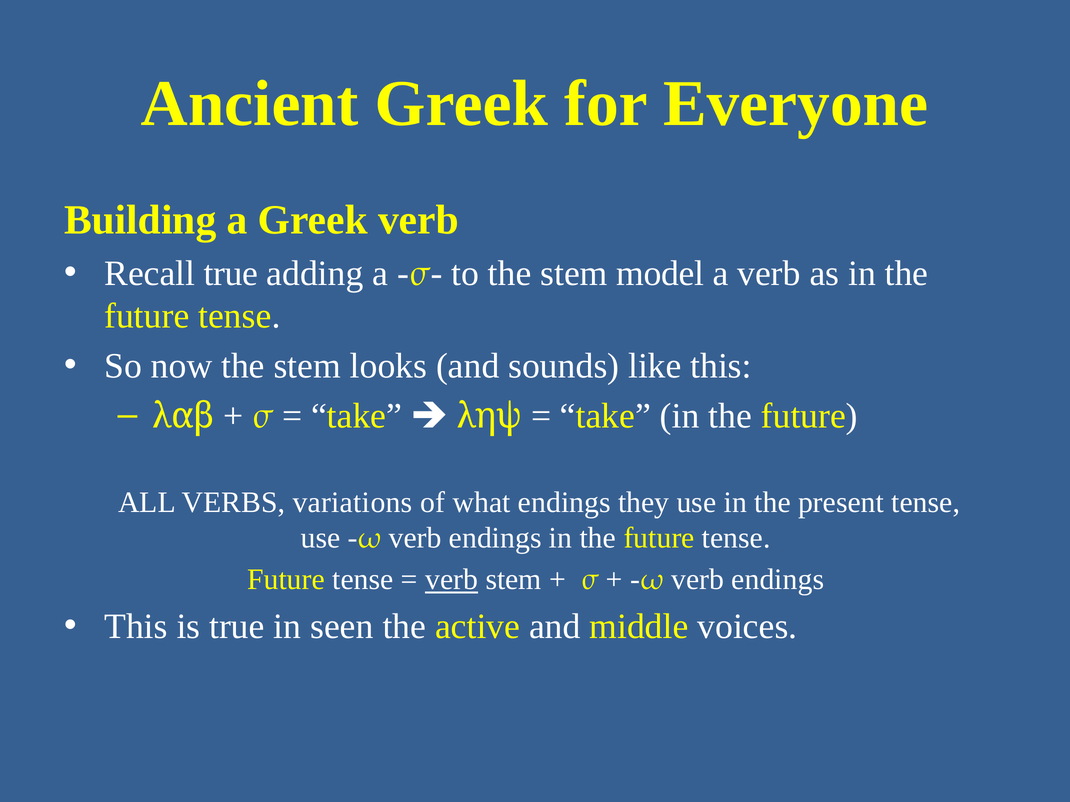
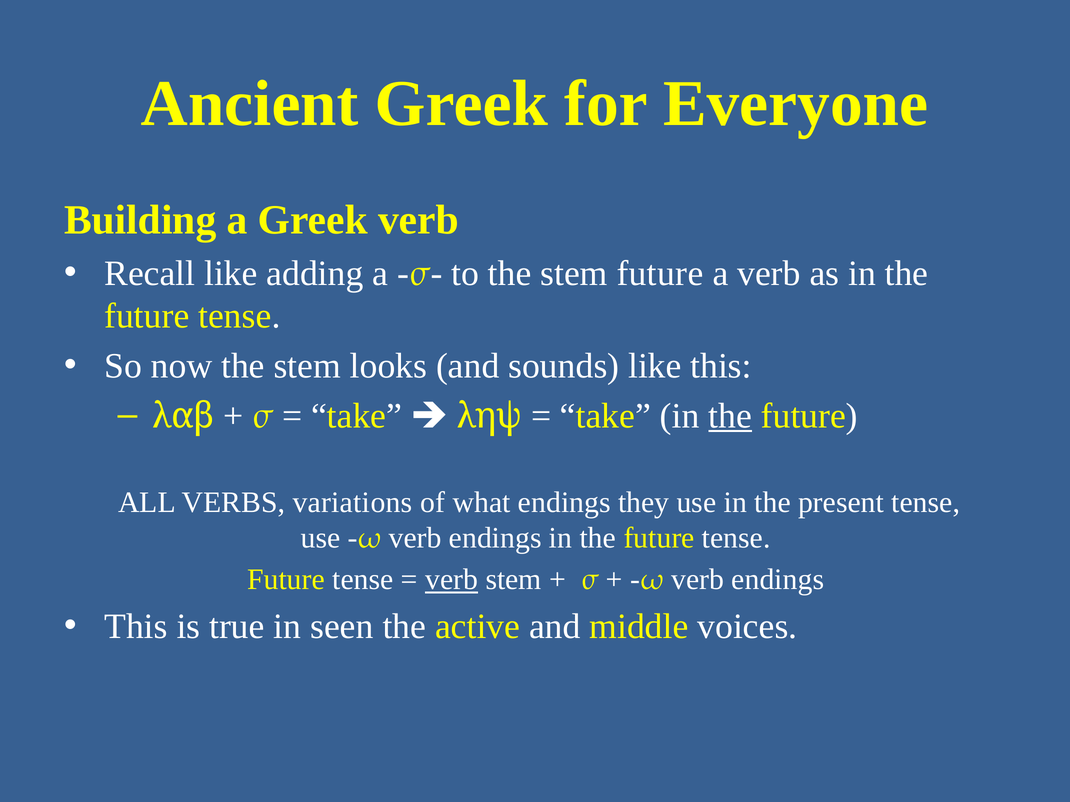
Recall true: true -> like
stem model: model -> future
the at (730, 416) underline: none -> present
